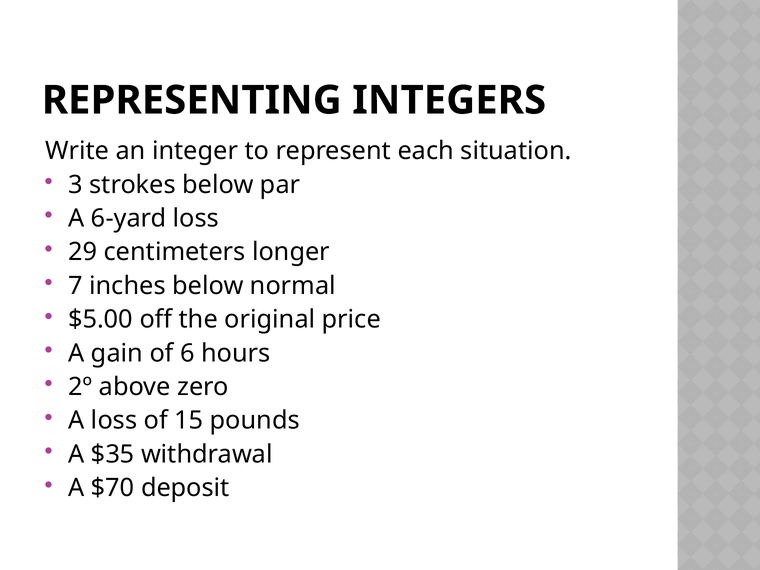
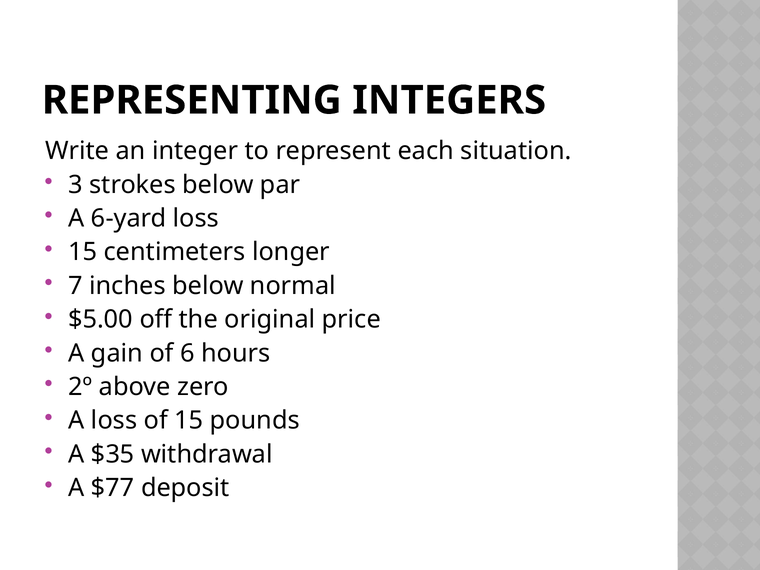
29 at (83, 252): 29 -> 15
$70: $70 -> $77
